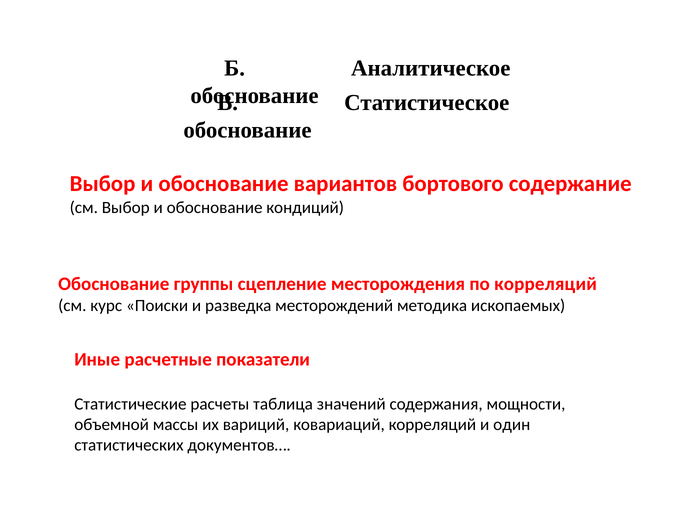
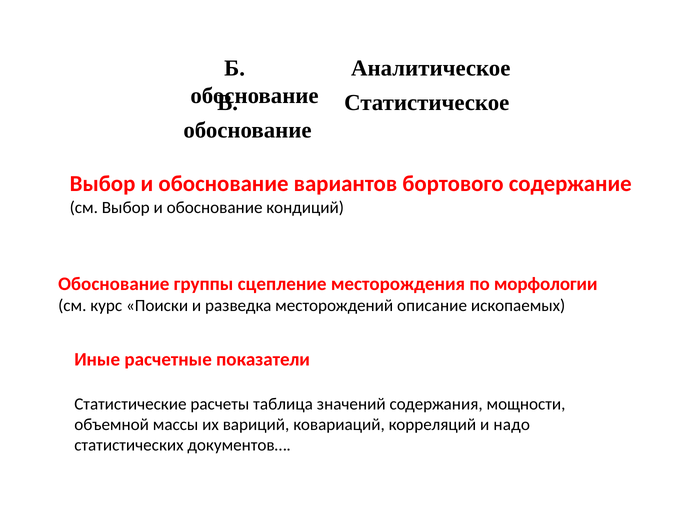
по корреляций: корреляций -> морфологии
методика: методика -> описание
один: один -> надо
